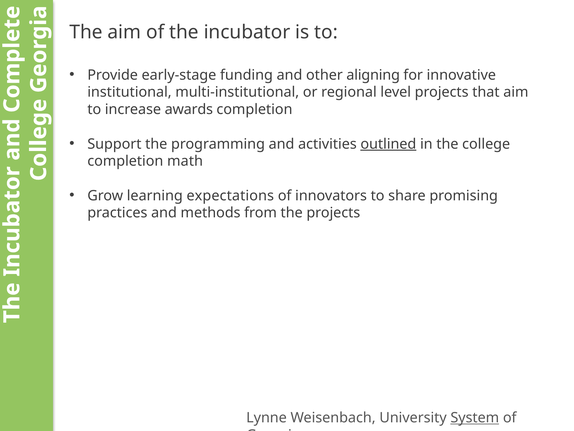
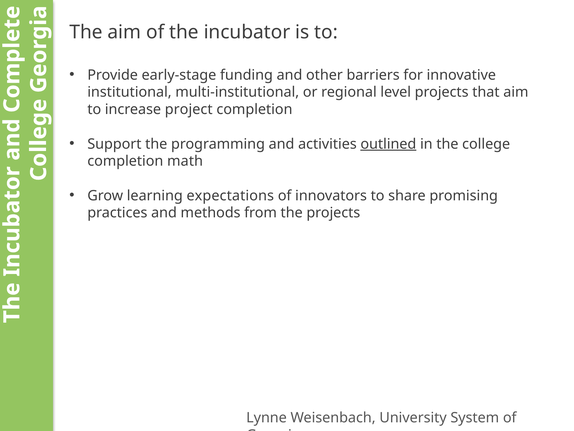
aligning: aligning -> barriers
awards: awards -> project
System underline: present -> none
